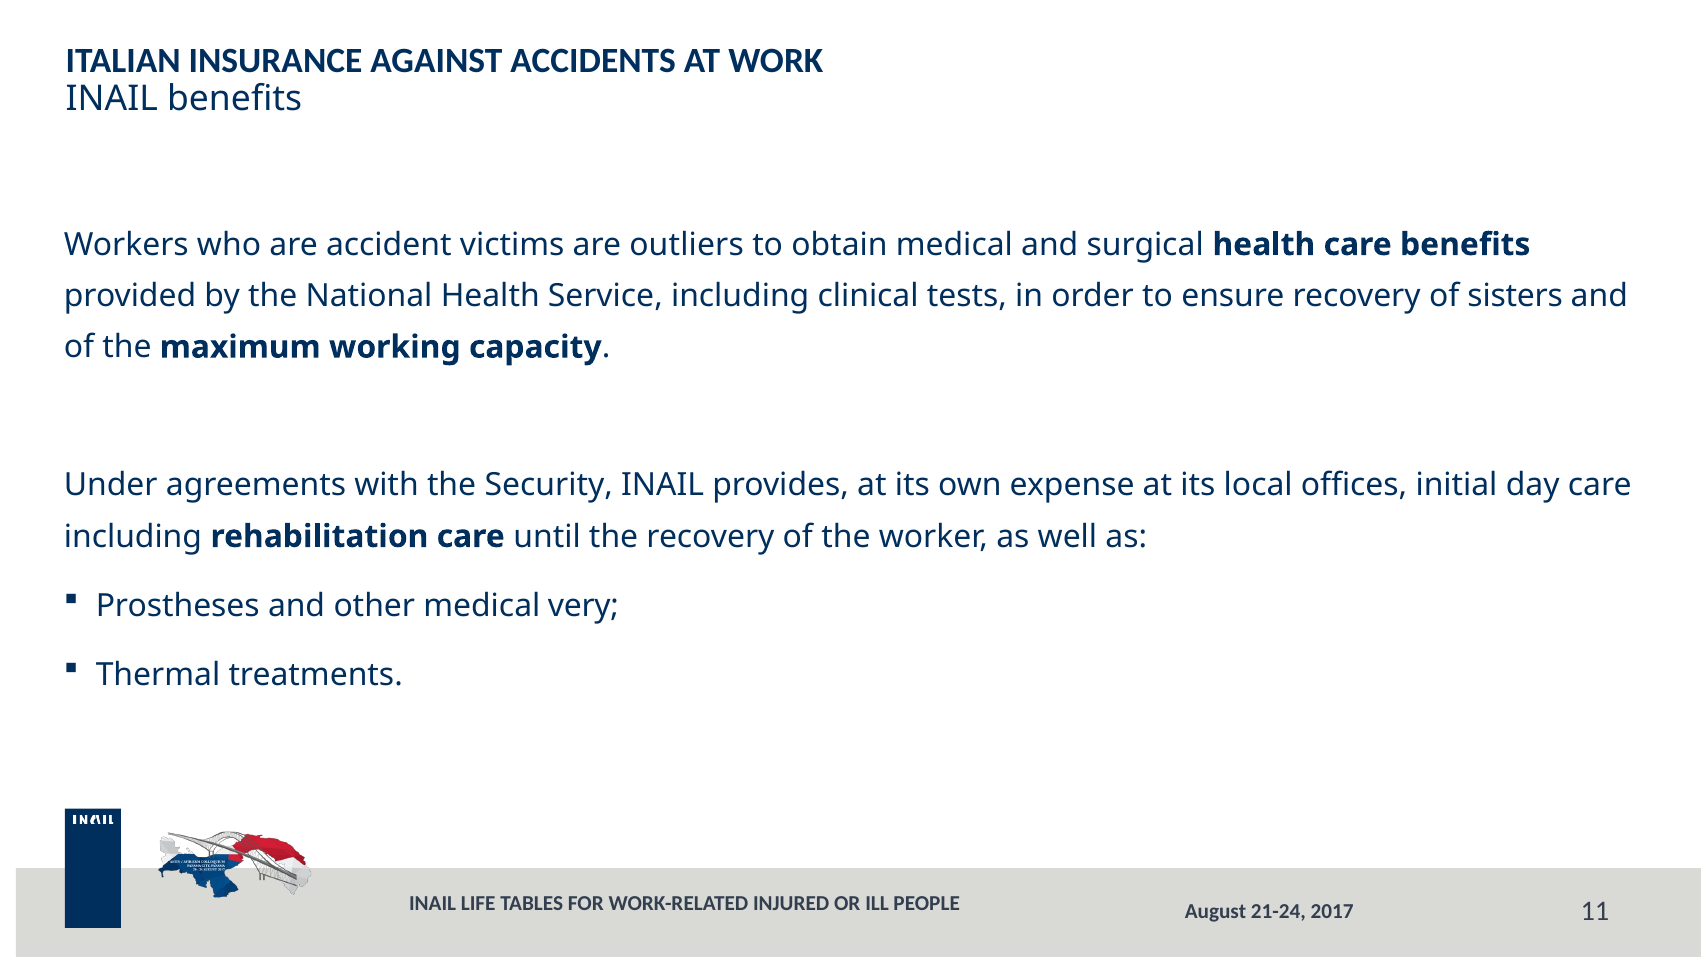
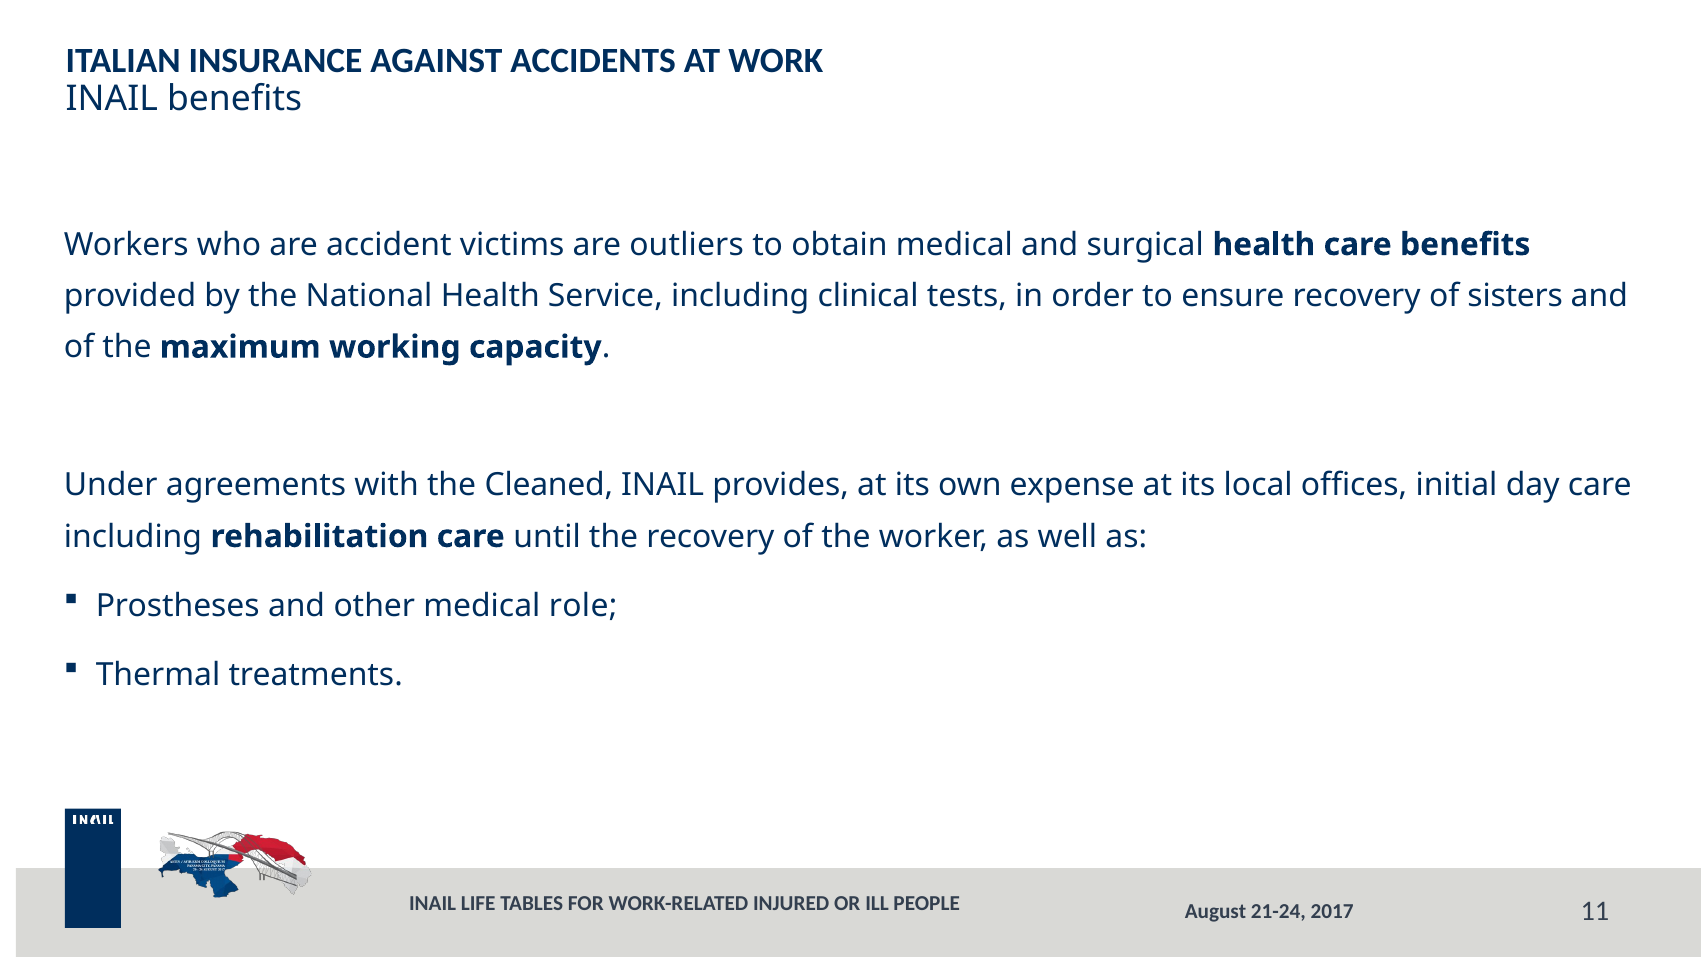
Security: Security -> Cleaned
very: very -> role
